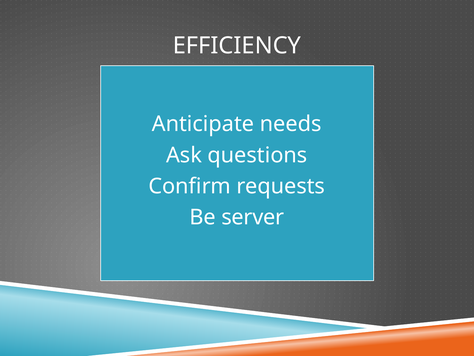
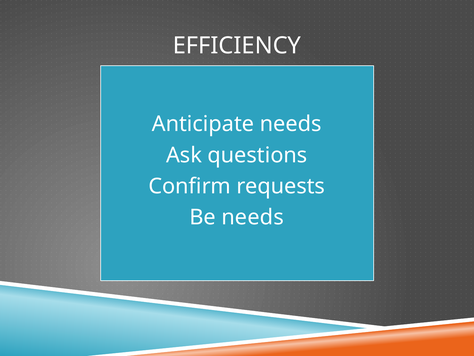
Be server: server -> needs
